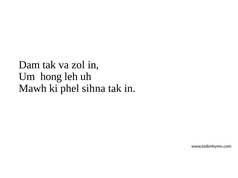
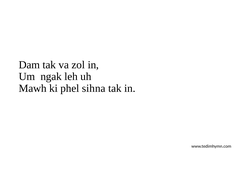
hong: hong -> ngak
